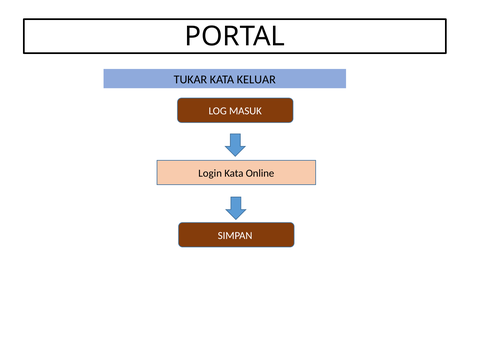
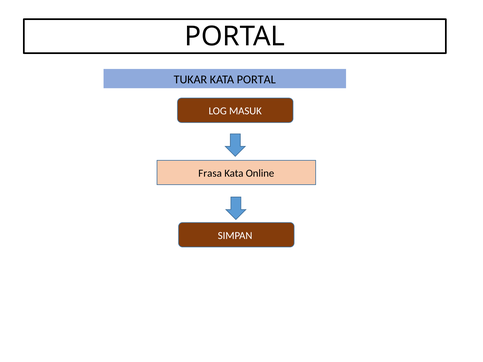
KATA KELUAR: KELUAR -> PORTAL
Login: Login -> Frasa
